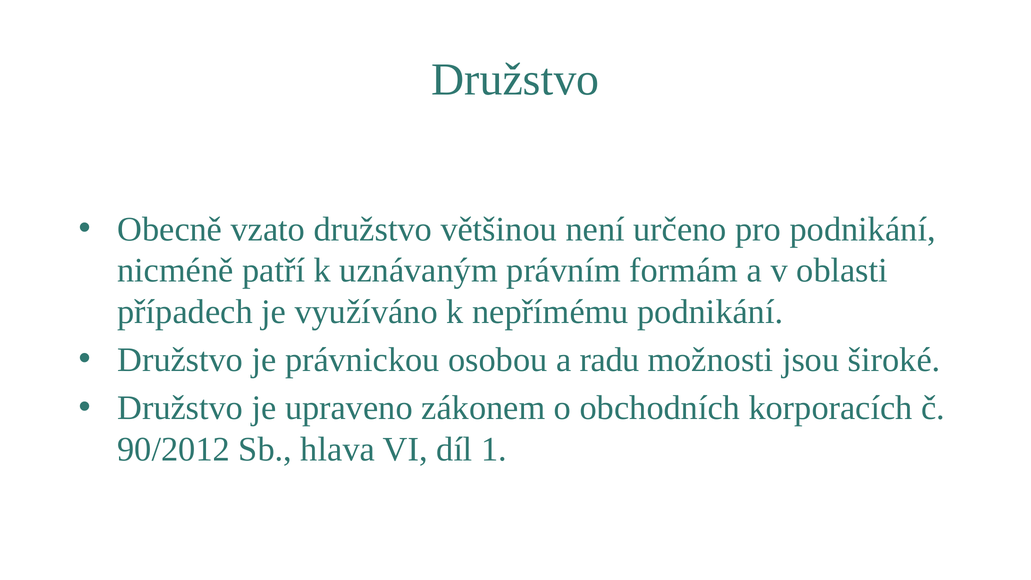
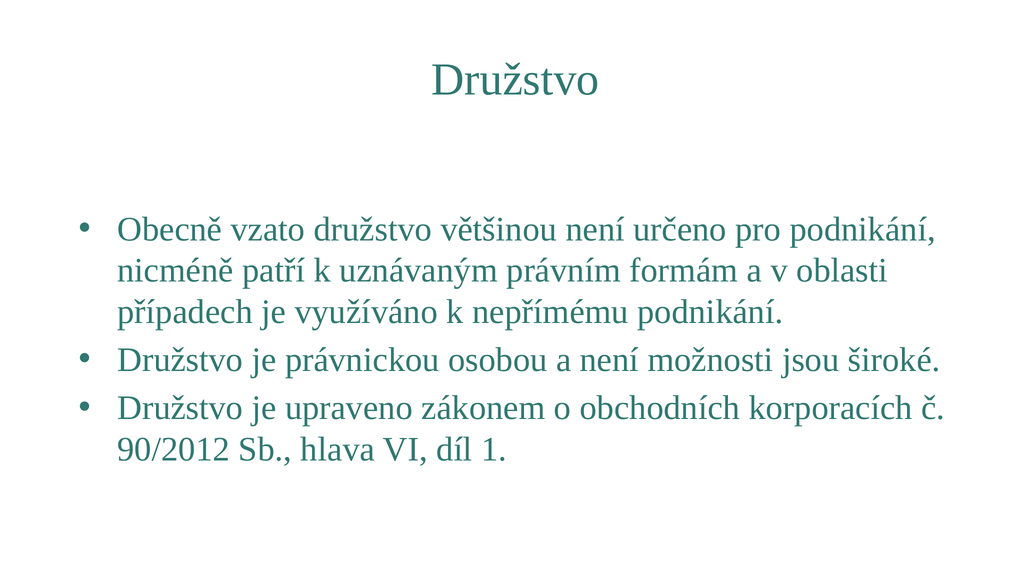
a radu: radu -> není
